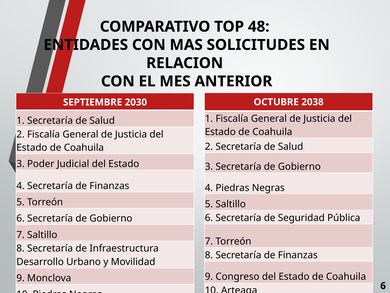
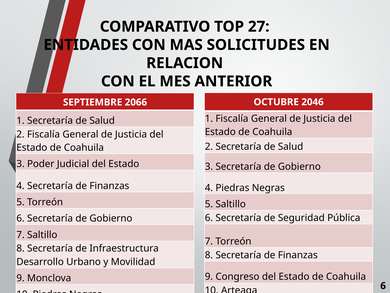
48: 48 -> 27
2038: 2038 -> 2046
2030: 2030 -> 2066
